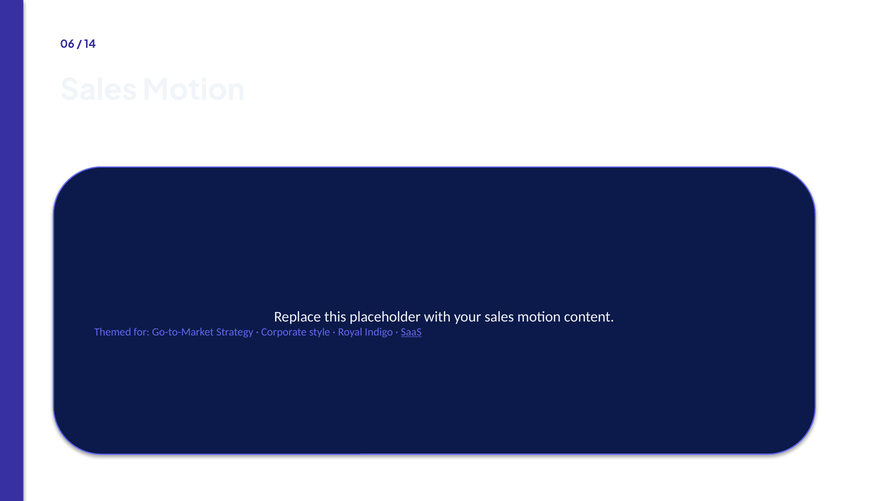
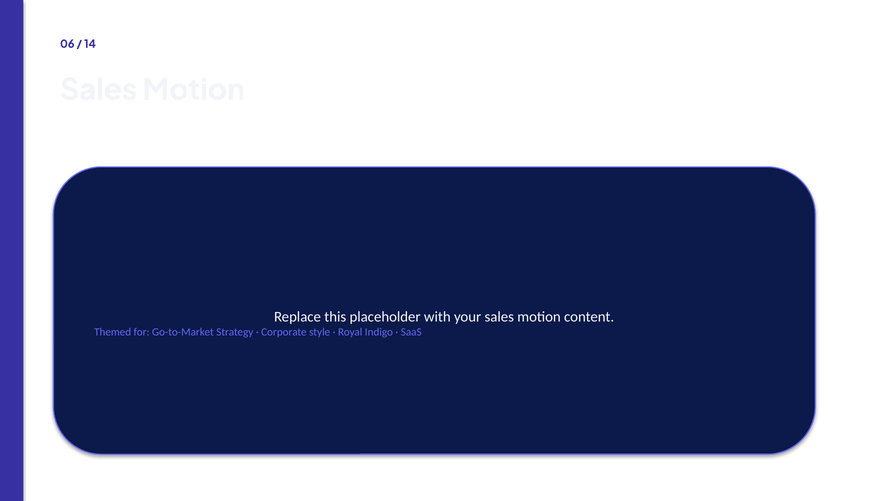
SaaS underline: present -> none
